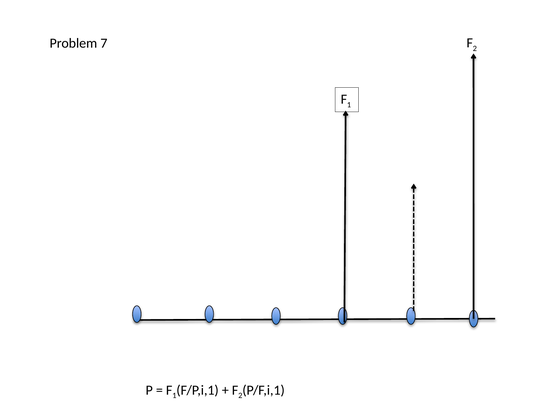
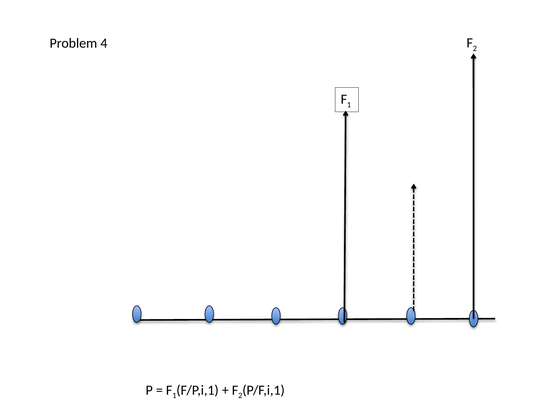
7: 7 -> 4
